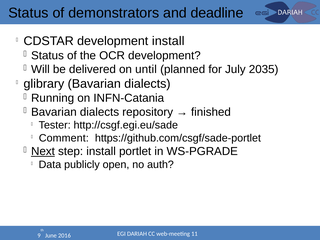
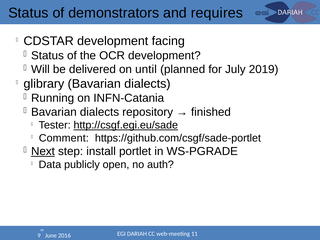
deadline: deadline -> requires
development install: install -> facing
2035: 2035 -> 2019
http://csgf.egi.eu/sade underline: none -> present
